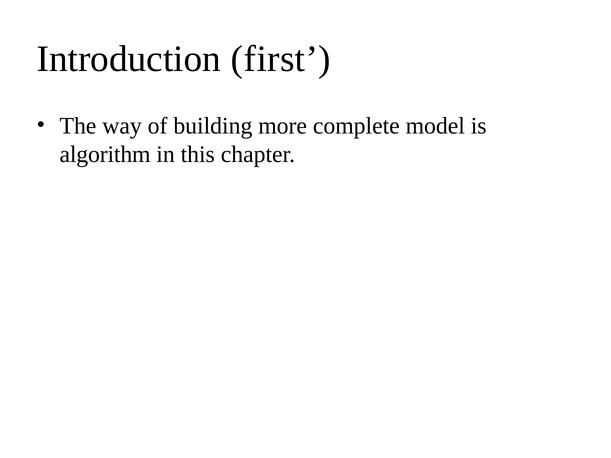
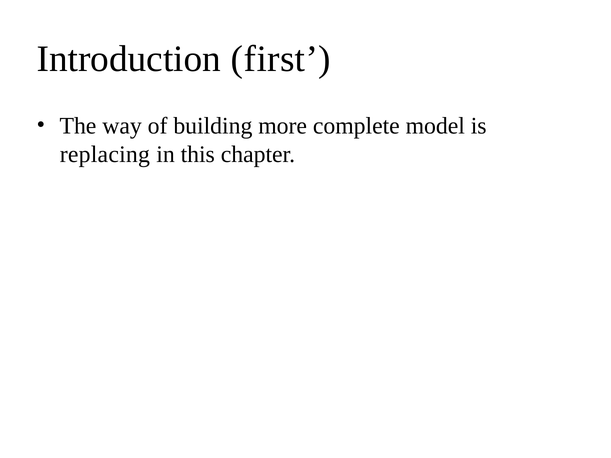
algorithm: algorithm -> replacing
